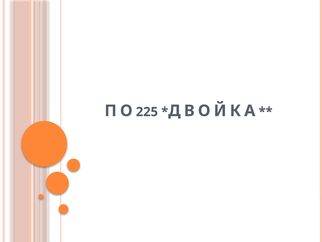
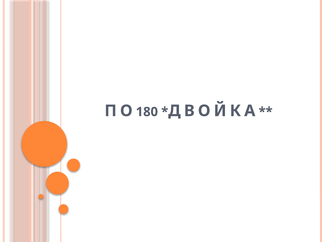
225: 225 -> 180
